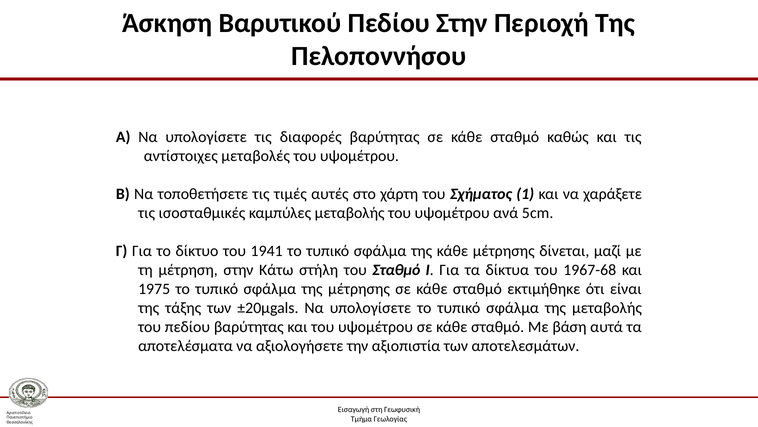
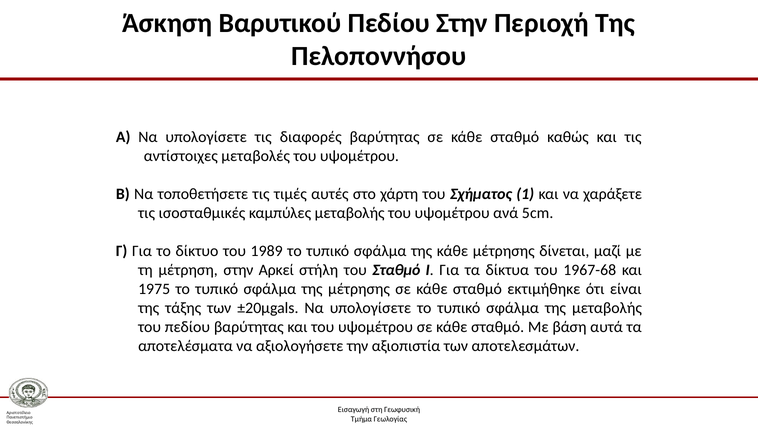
1941: 1941 -> 1989
Κάτω: Κάτω -> Αρκεί
